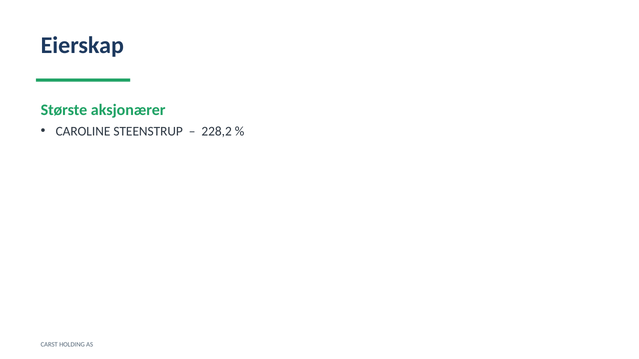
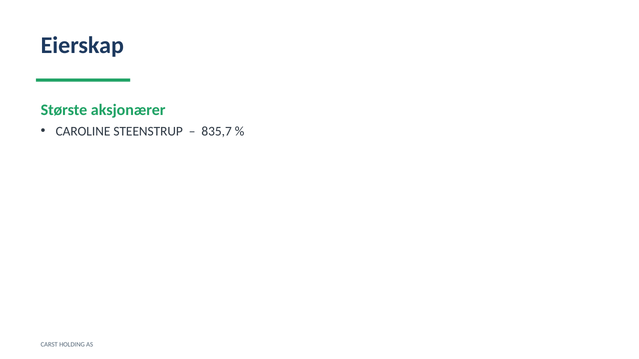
228,2: 228,2 -> 835,7
